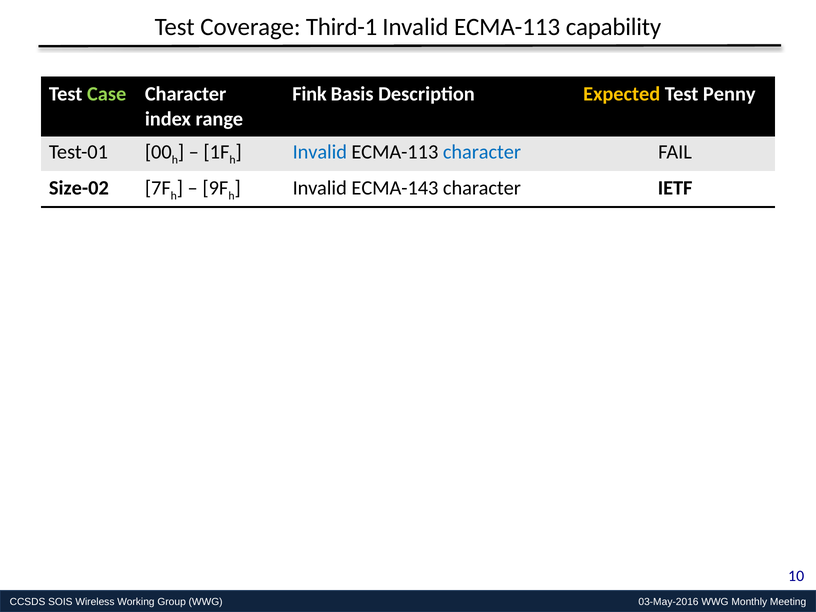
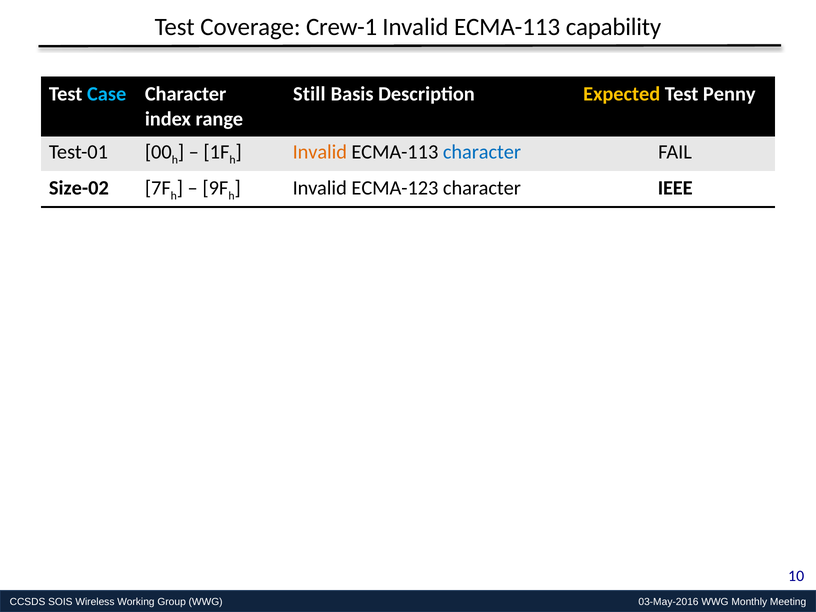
Third-1: Third-1 -> Crew-1
Case colour: light green -> light blue
Fink: Fink -> Still
Invalid at (320, 152) colour: blue -> orange
ECMA-143: ECMA-143 -> ECMA-123
IETF: IETF -> IEEE
